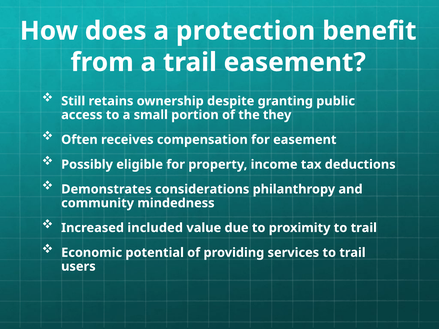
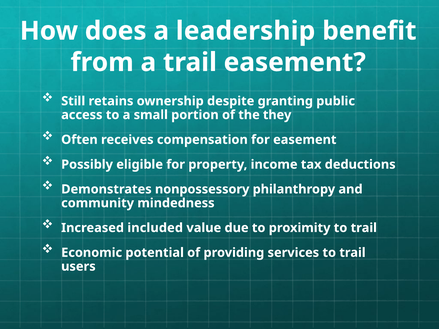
protection: protection -> leadership
considerations: considerations -> nonpossessory
